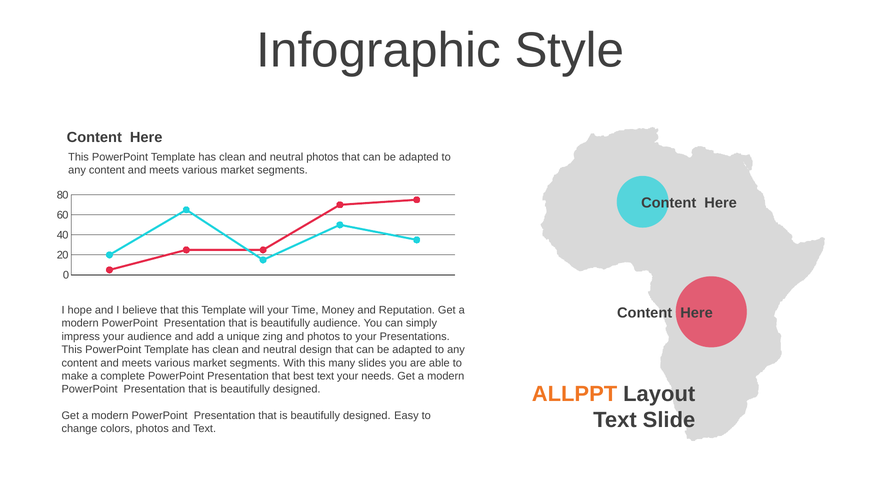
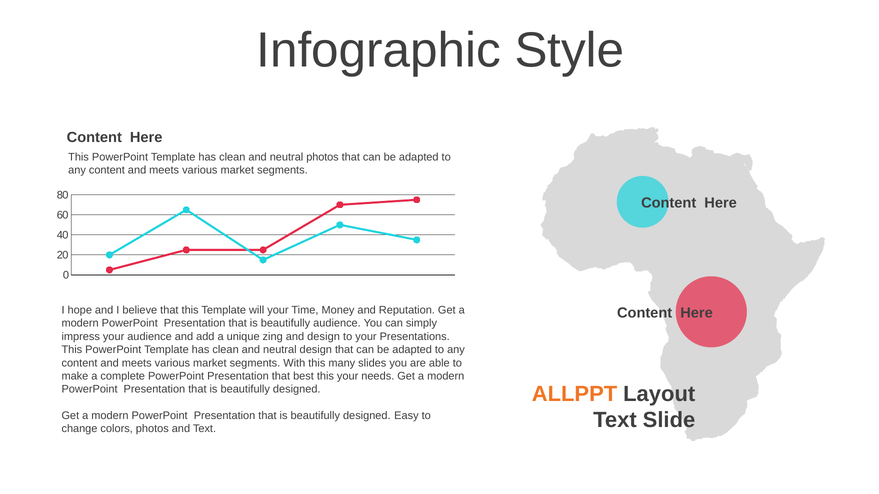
and photos: photos -> design
best text: text -> this
